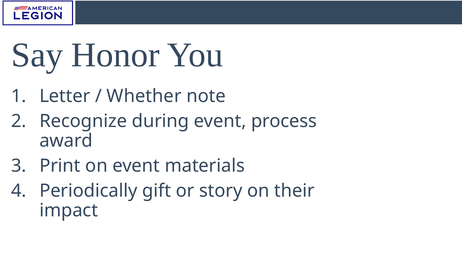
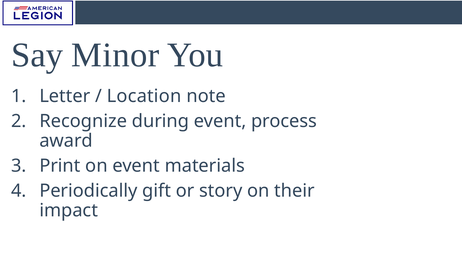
Honor: Honor -> Minor
Whether: Whether -> Location
